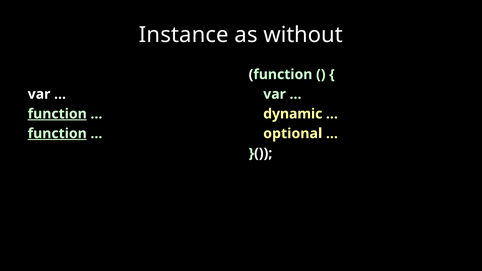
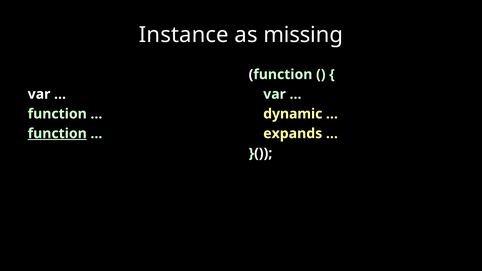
without: without -> missing
function at (57, 114) underline: present -> none
optional: optional -> expands
